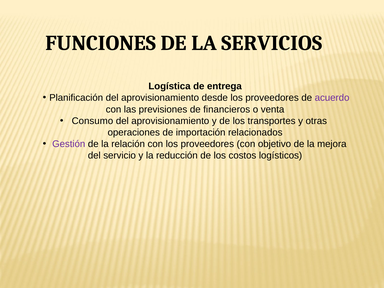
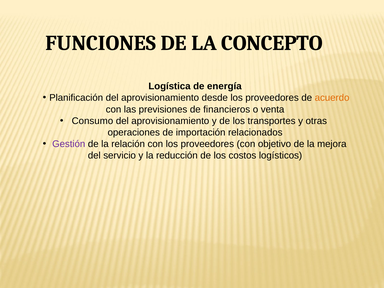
SERVICIOS: SERVICIOS -> CONCEPTO
entrega: entrega -> energía
acuerdo colour: purple -> orange
